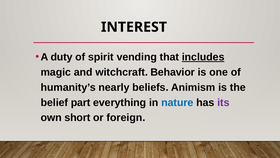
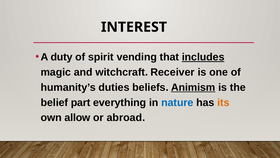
Behavior: Behavior -> Receiver
nearly: nearly -> duties
Animism underline: none -> present
its colour: purple -> orange
short: short -> allow
foreign: foreign -> abroad
